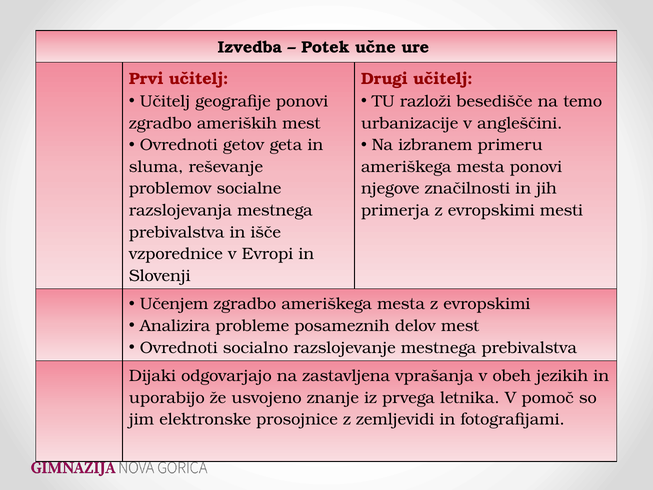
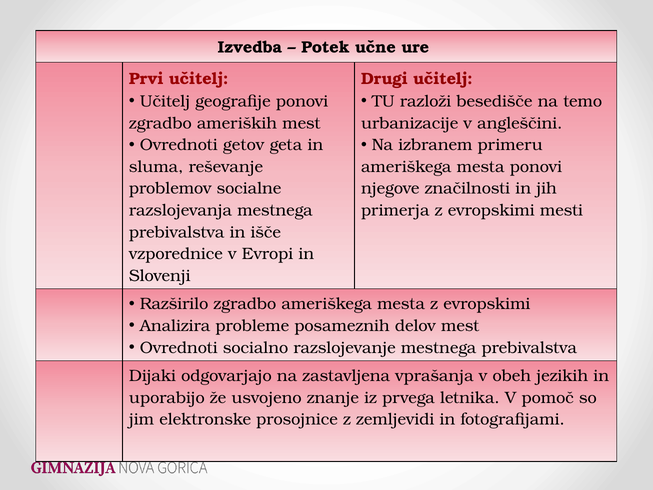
Učenjem: Učenjem -> Razširilo
